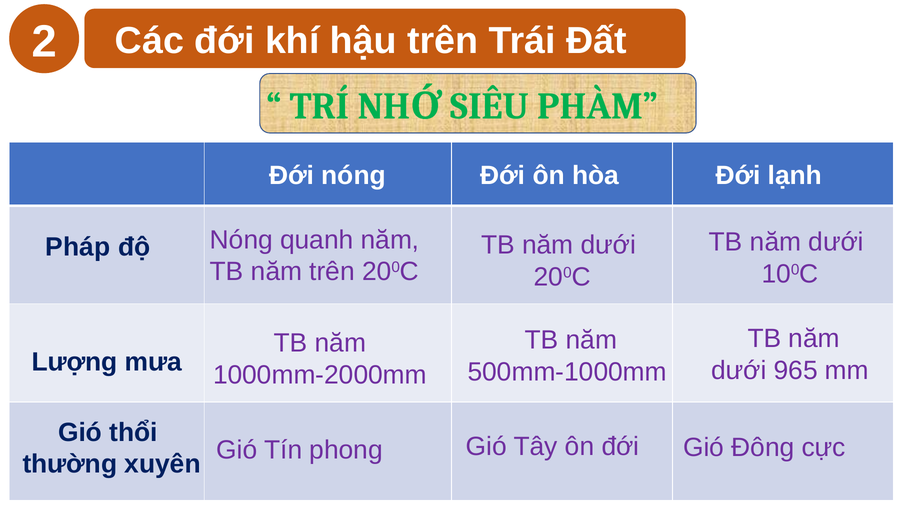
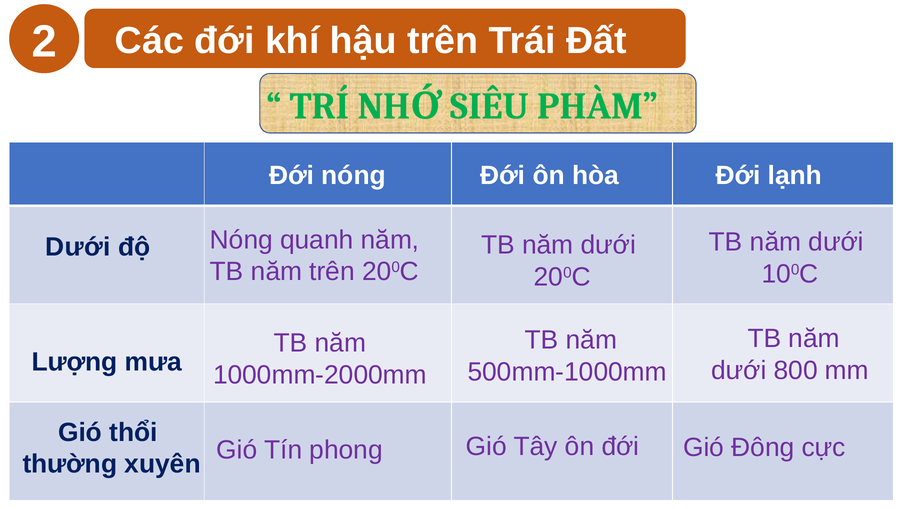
Pháp at (78, 247): Pháp -> Dưới
965: 965 -> 800
